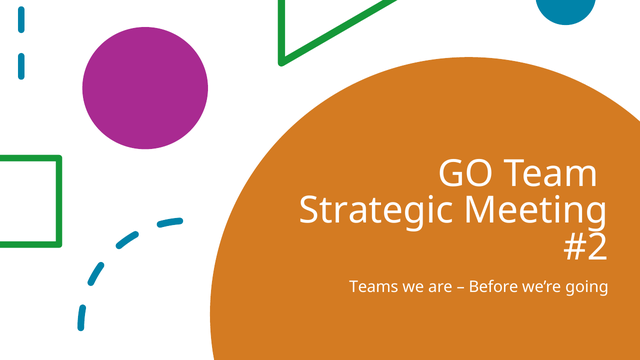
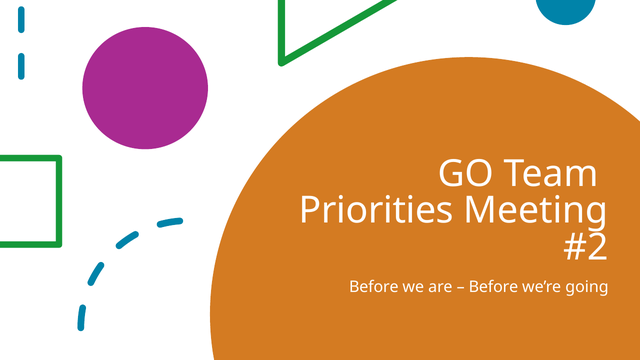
Strategic: Strategic -> Priorities
Teams at (374, 287): Teams -> Before
